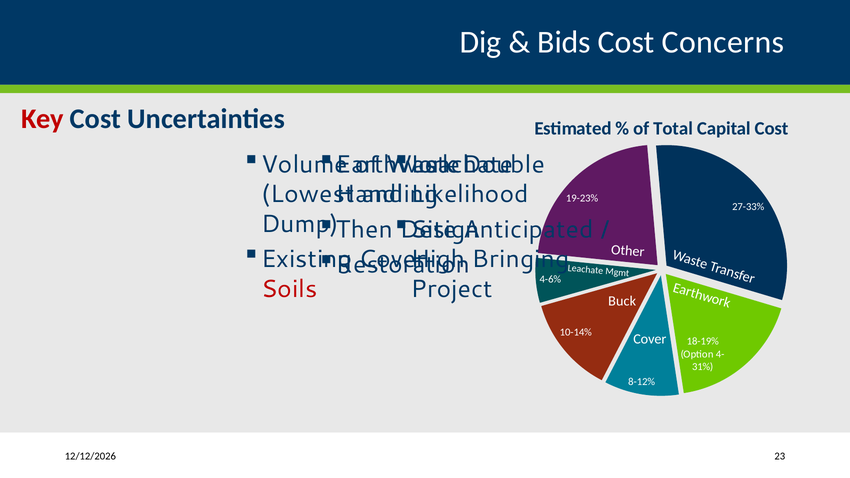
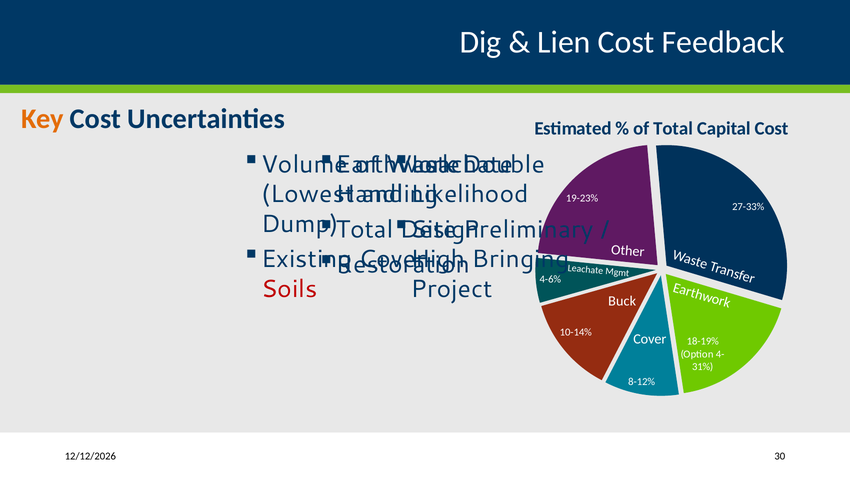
Bids: Bids -> Lien
Concerns: Concerns -> Feedback
Key colour: red -> orange
Then at (365, 229): Then -> Total
Anticipated: Anticipated -> Preliminary
23: 23 -> 30
